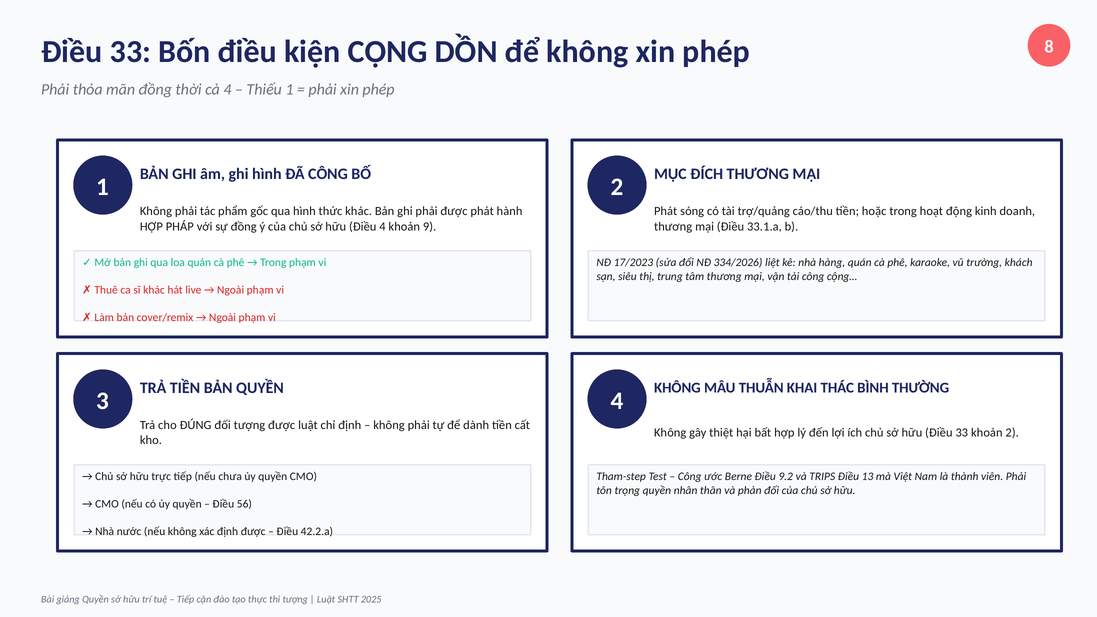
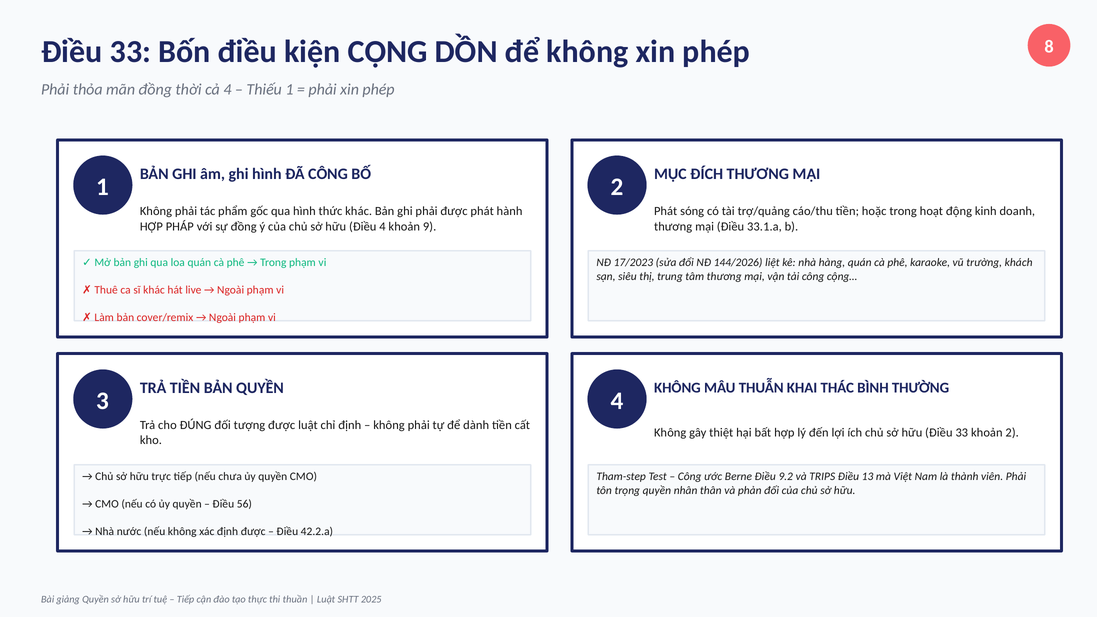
334/2026: 334/2026 -> 144/2026
thi tượng: tượng -> thuần
